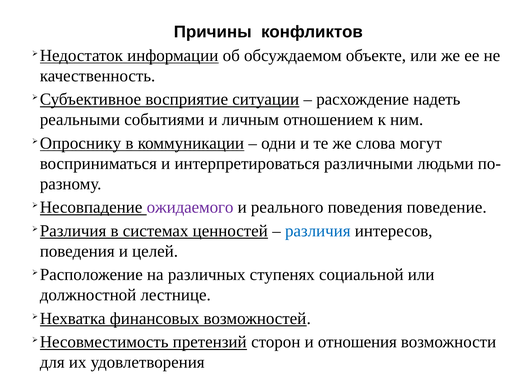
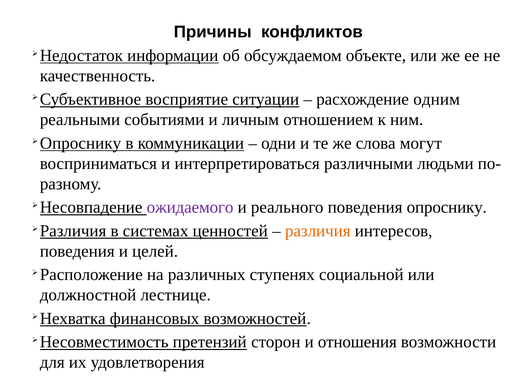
надеть: надеть -> одним
поведения поведение: поведение -> опроснику
различия at (318, 231) colour: blue -> orange
